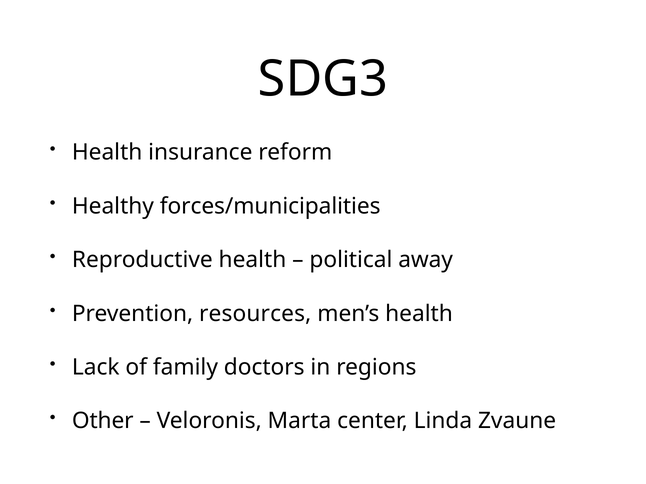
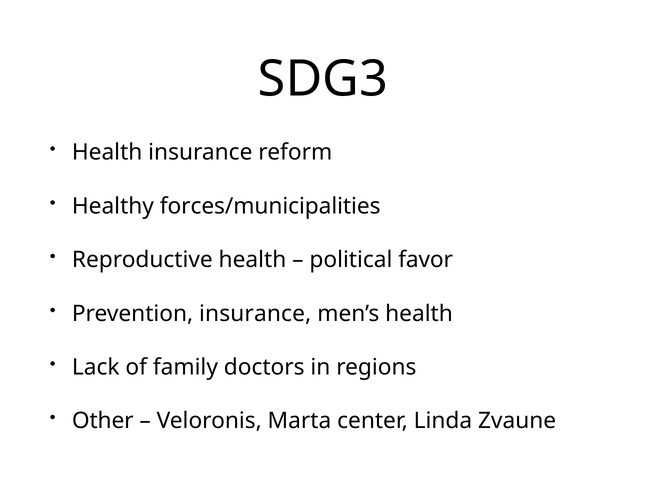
away: away -> favor
Prevention resources: resources -> insurance
